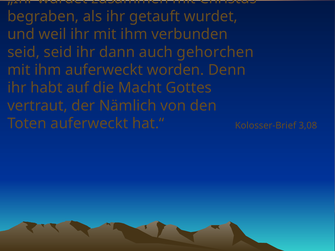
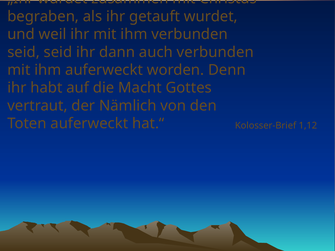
auch gehorchen: gehorchen -> verbunden
3,08: 3,08 -> 1,12
